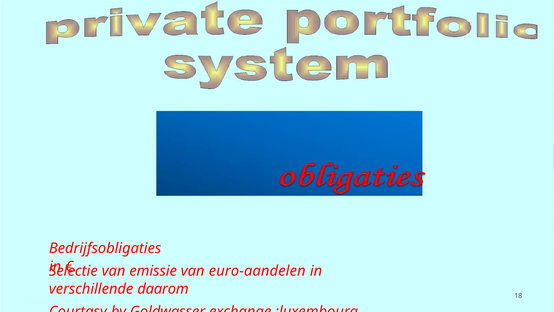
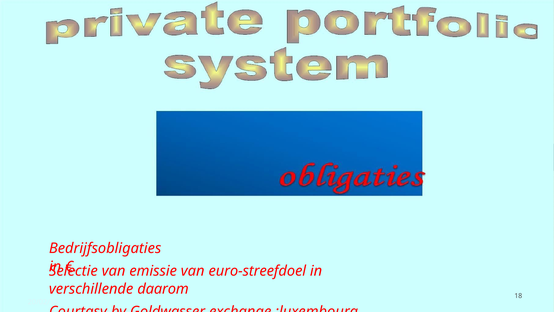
euro-aandelen: euro-aandelen -> euro-streefdoel
